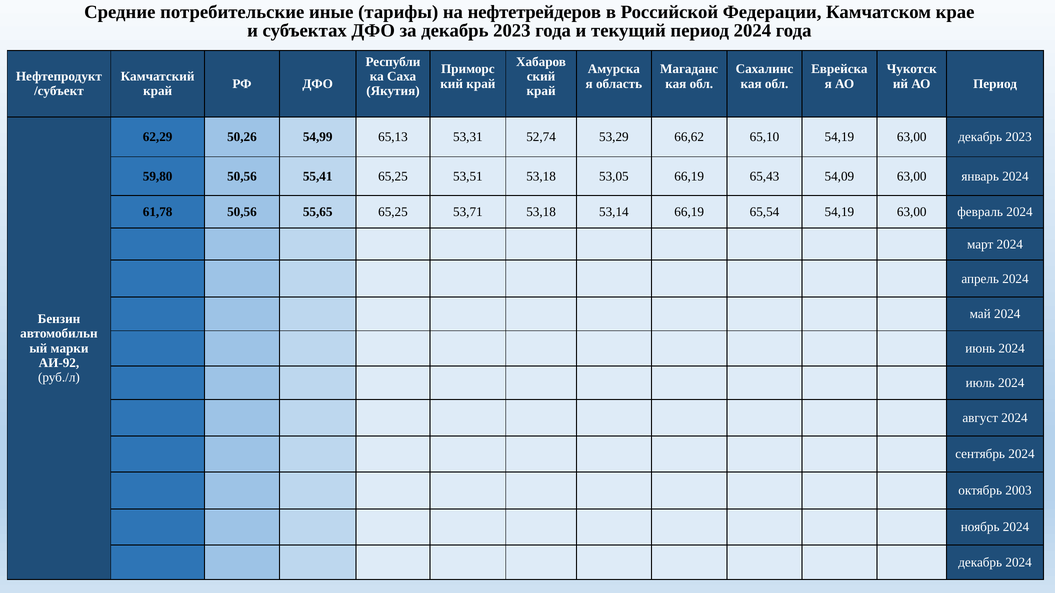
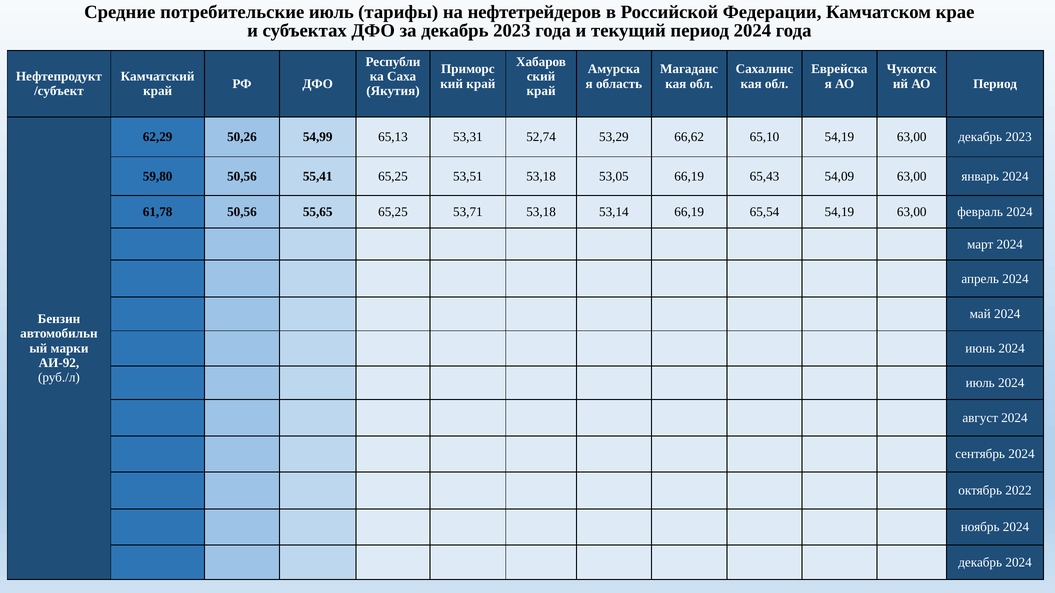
потребительские иные: иные -> июль
2003: 2003 -> 2022
